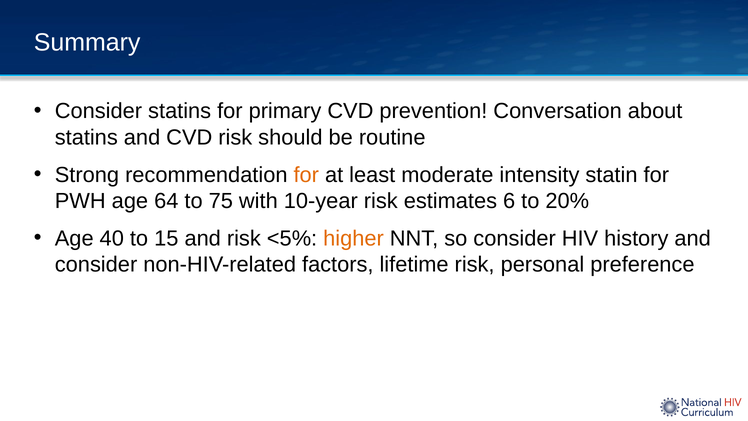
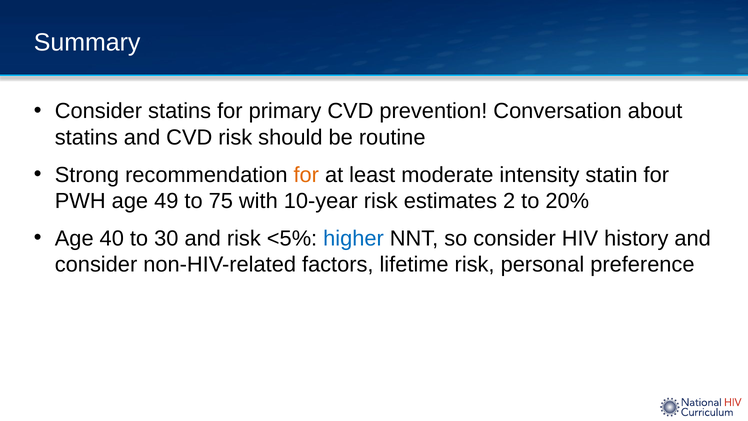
64: 64 -> 49
6: 6 -> 2
15: 15 -> 30
higher colour: orange -> blue
